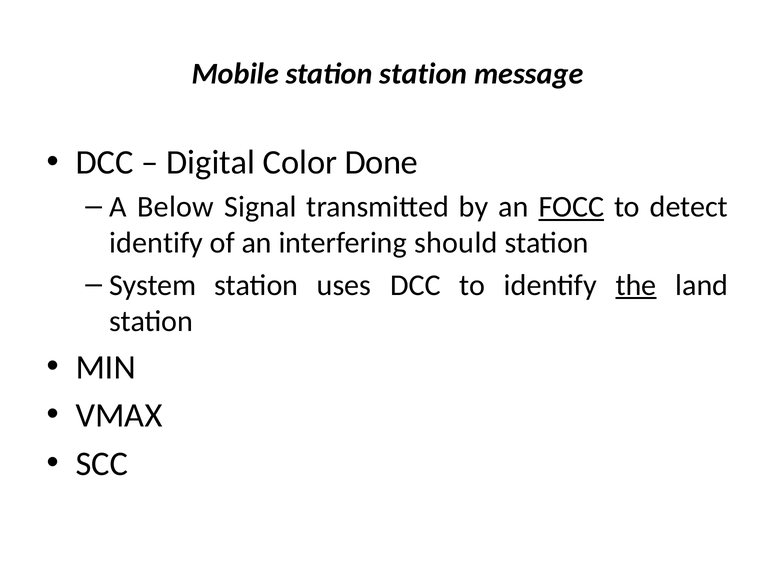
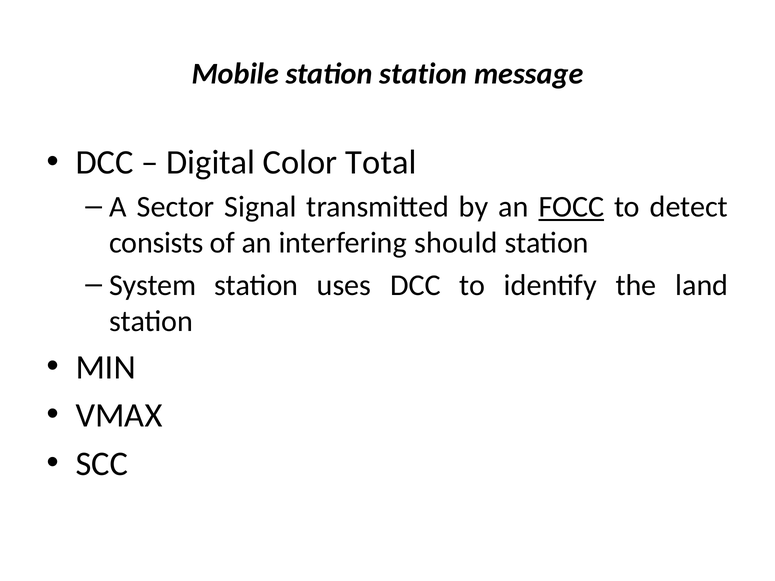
Done: Done -> Total
Below: Below -> Sector
identify at (156, 243): identify -> consists
the underline: present -> none
